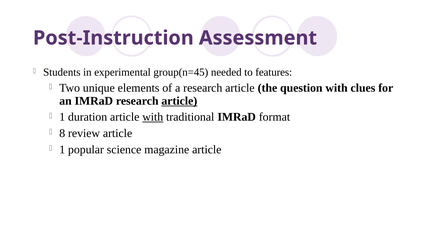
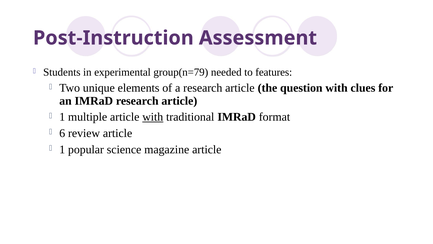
group(n=45: group(n=45 -> group(n=79
article at (179, 101) underline: present -> none
duration: duration -> multiple
8: 8 -> 6
